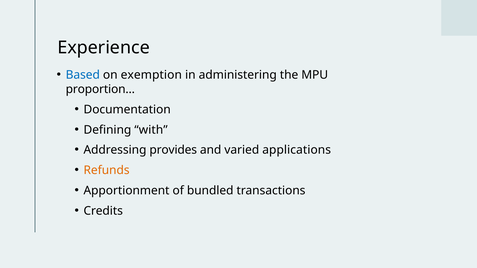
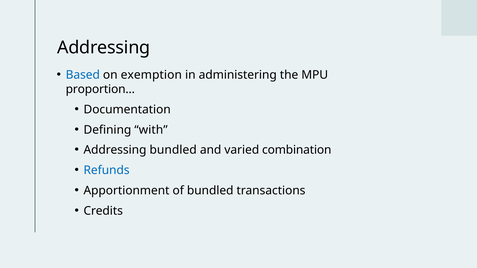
Experience at (104, 48): Experience -> Addressing
Addressing provides: provides -> bundled
applications: applications -> combination
Refunds colour: orange -> blue
